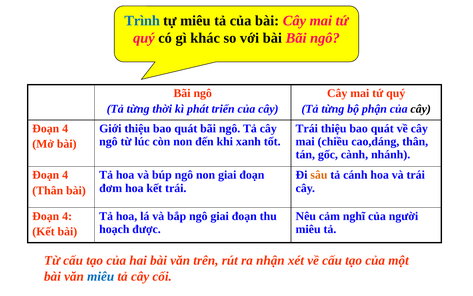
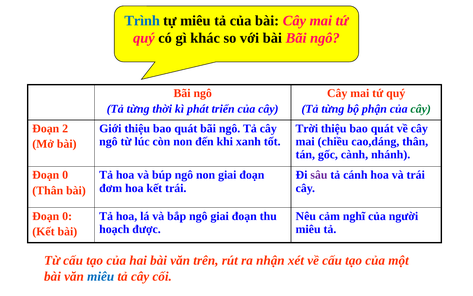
cây at (421, 109) colour: black -> green
4 at (65, 128): 4 -> 2
Trái at (307, 128): Trái -> Trời
4 at (65, 175): 4 -> 0
sâu colour: orange -> purple
4 at (67, 216): 4 -> 0
